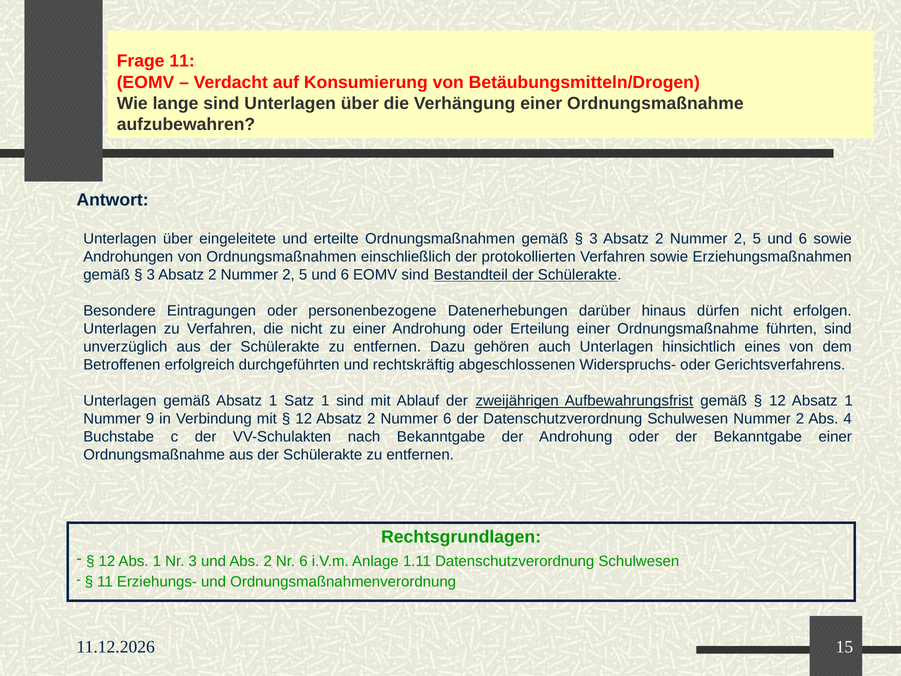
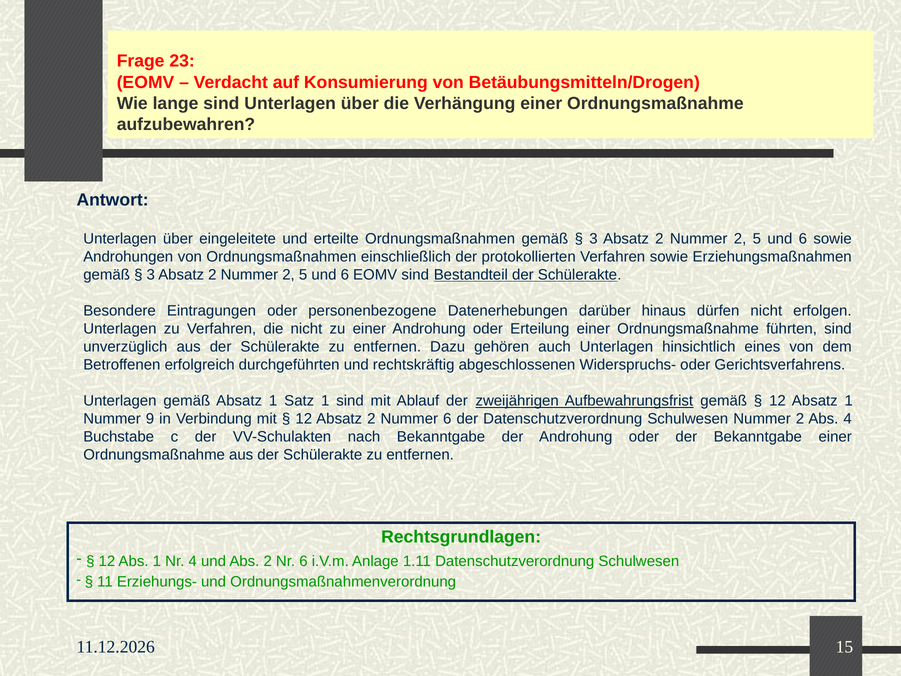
Frage 11: 11 -> 23
Nr 3: 3 -> 4
